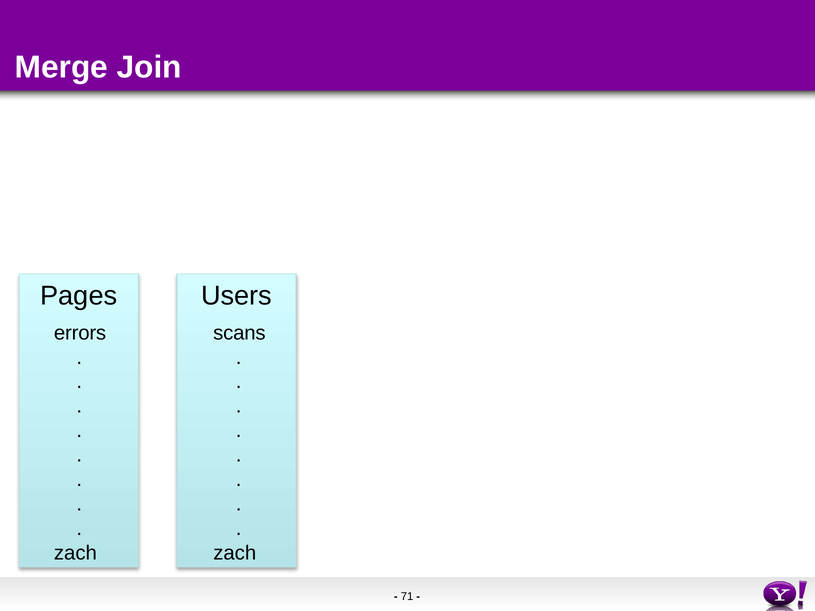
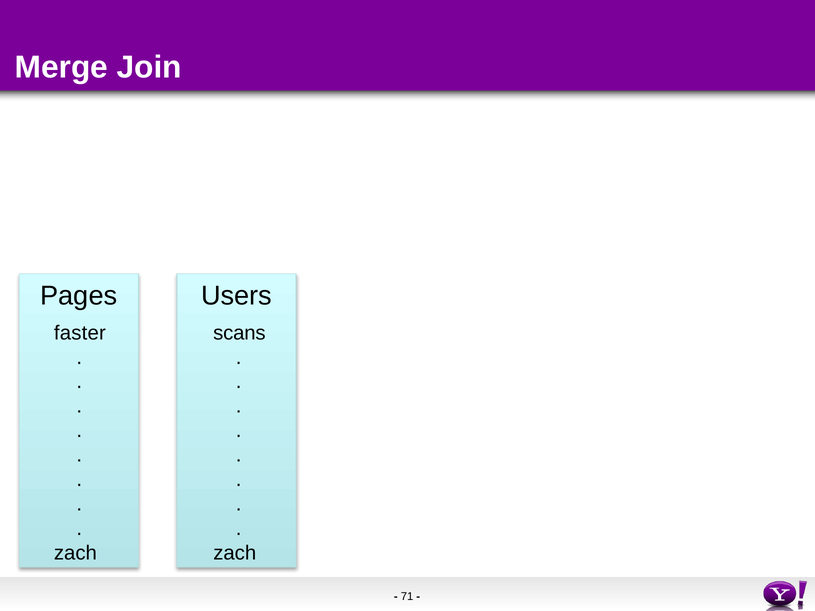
errors: errors -> faster
